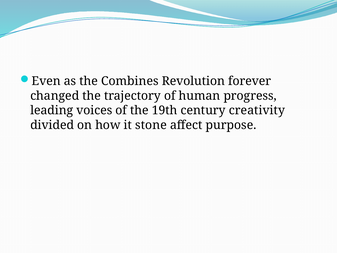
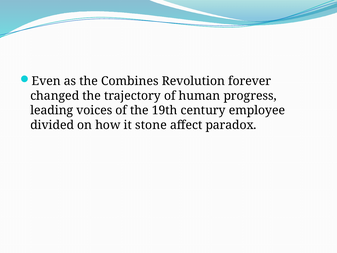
creativity: creativity -> employee
purpose: purpose -> paradox
